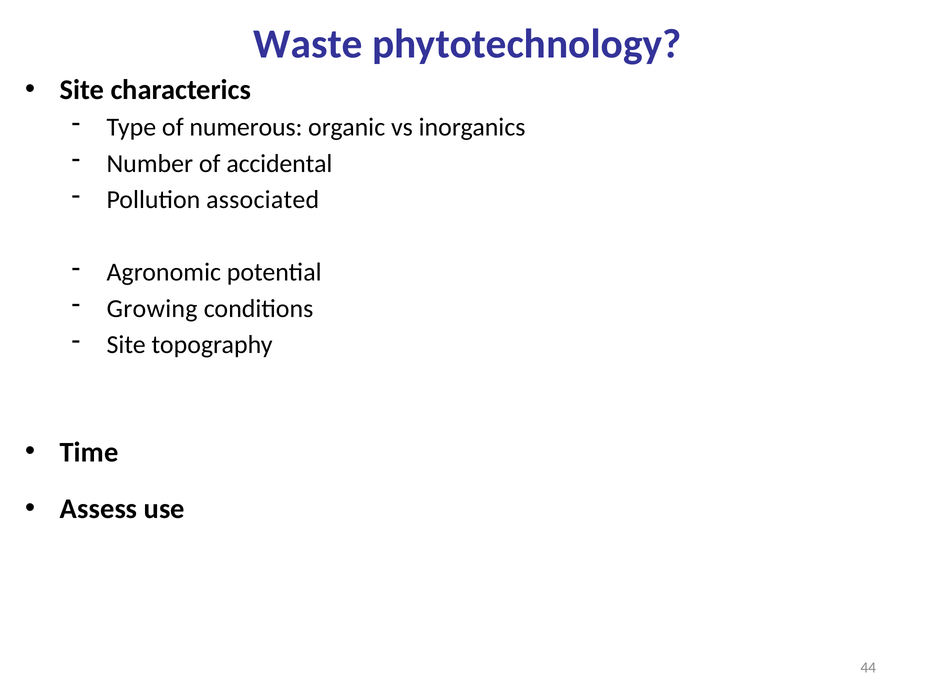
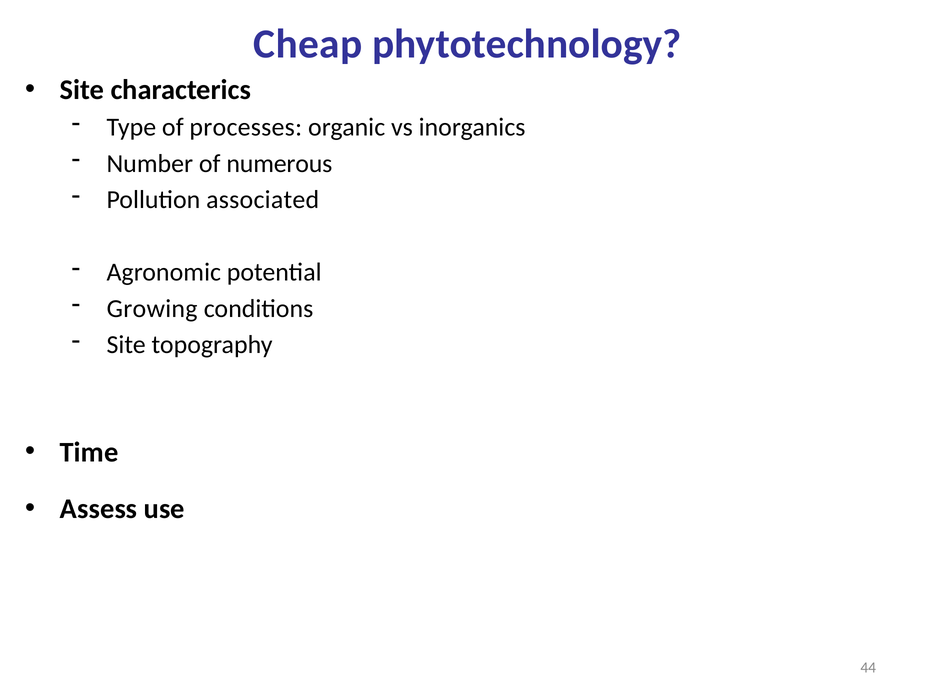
Waste: Waste -> Cheap
numerous: numerous -> processes
accidental: accidental -> numerous
